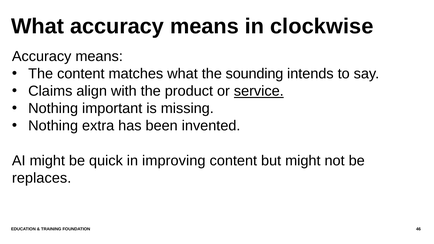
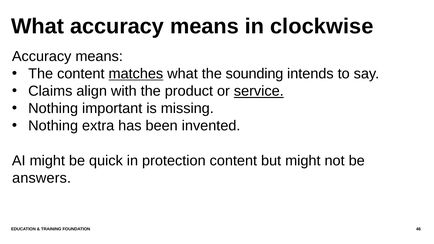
matches underline: none -> present
improving: improving -> protection
replaces: replaces -> answers
